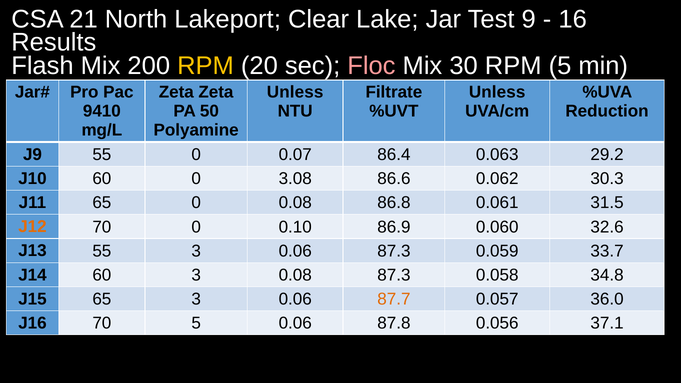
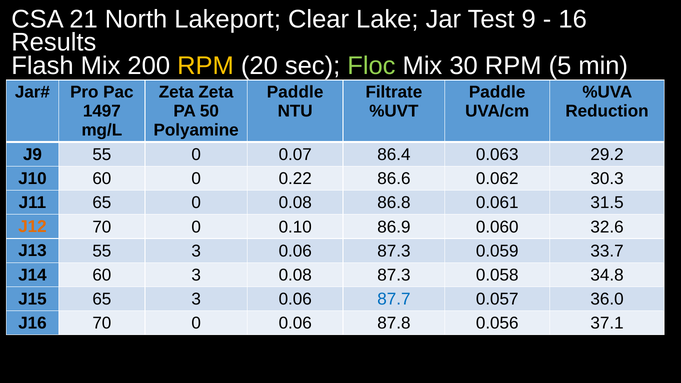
Floc colour: pink -> light green
Unless at (295, 92): Unless -> Paddle
Unless at (497, 92): Unless -> Paddle
9410: 9410 -> 1497
3.08: 3.08 -> 0.22
87.7 colour: orange -> blue
J16 70 5: 5 -> 0
